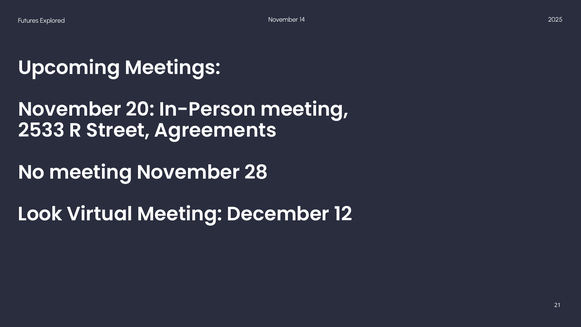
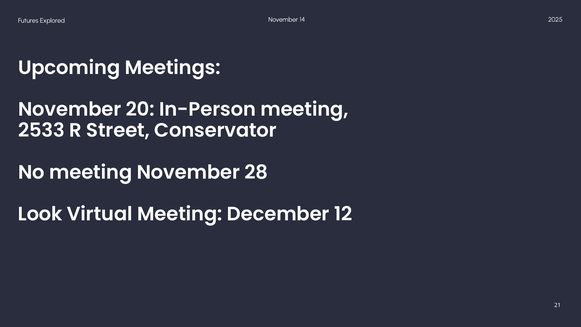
Agreements: Agreements -> Conservator
